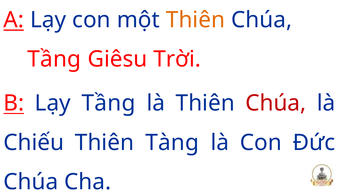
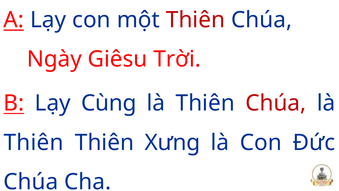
Thiên at (195, 20) colour: orange -> red
Tầng at (54, 59): Tầng -> Ngày
Lạy Tầng: Tầng -> Cùng
Chiếu at (34, 142): Chiếu -> Thiên
Tàng: Tàng -> Xưng
